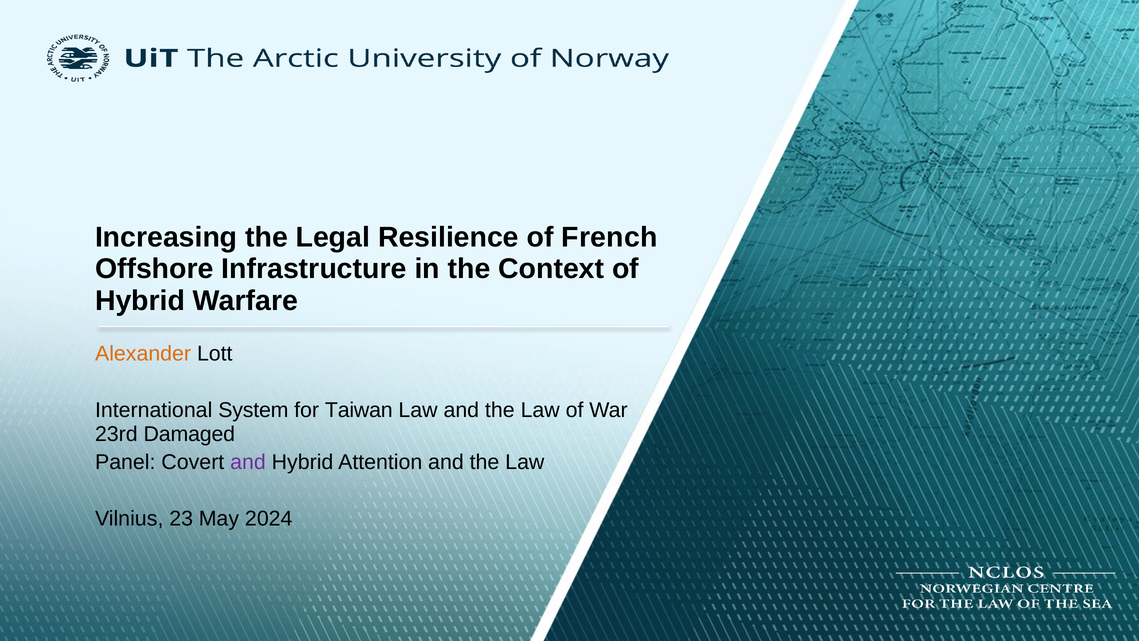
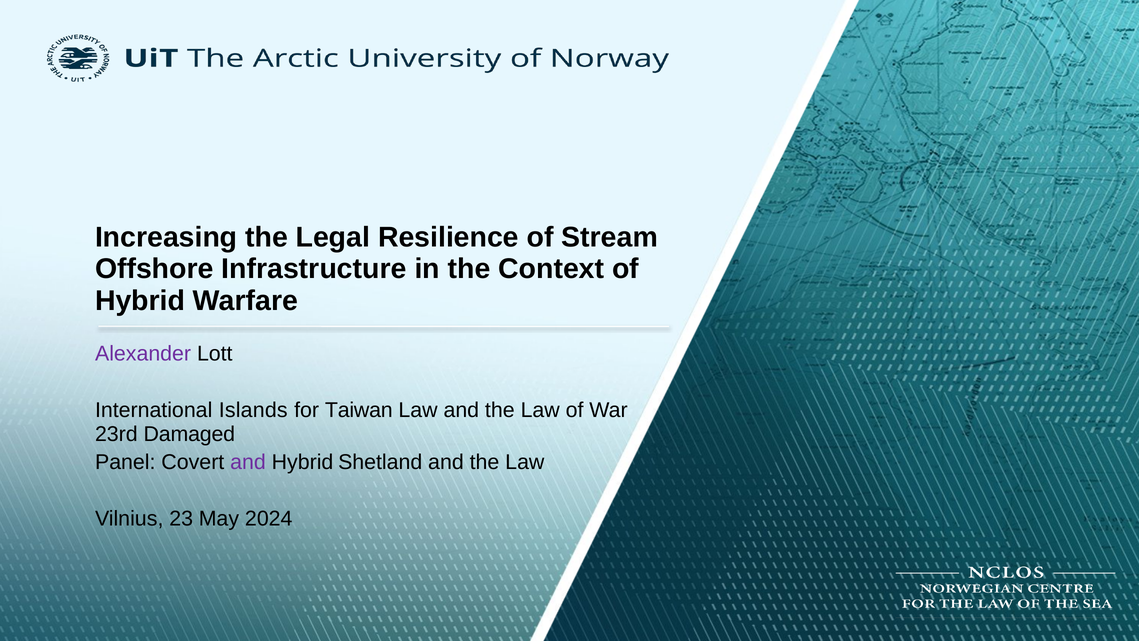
French: French -> Stream
Alexander colour: orange -> purple
System: System -> Islands
Attention: Attention -> Shetland
